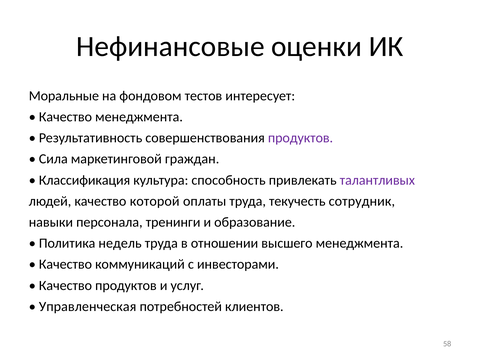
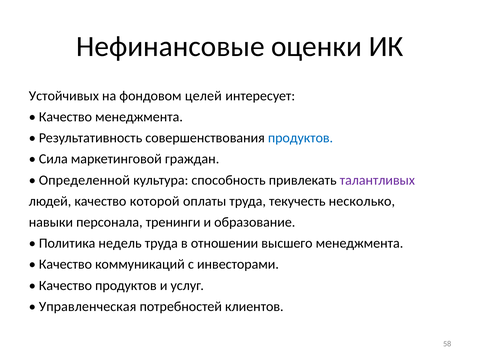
Моральные: Моральные -> Устойчивых
тестов: тестов -> целей
продуктов at (301, 138) colour: purple -> blue
Классификация: Классификация -> Определенной
сотрудник: сотрудник -> несколько
